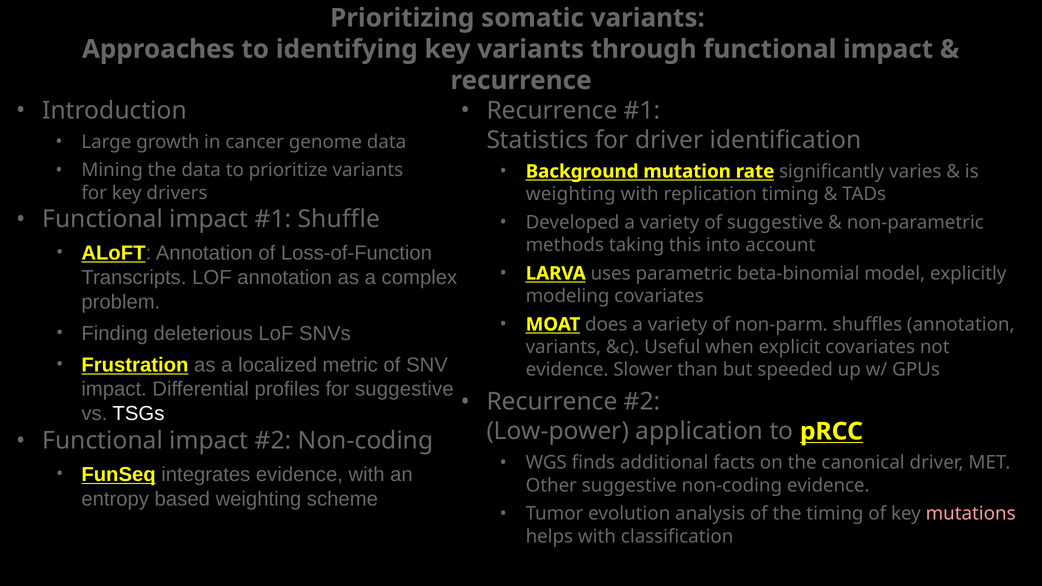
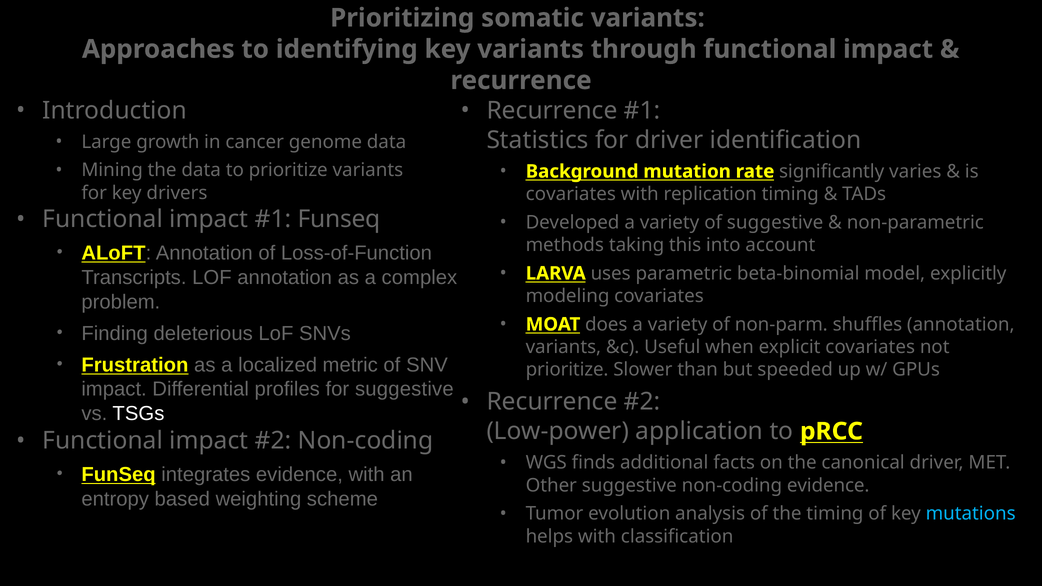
weighting at (571, 194): weighting -> covariates
Shuffle at (339, 219): Shuffle -> Funseq
evidence at (567, 370): evidence -> prioritize
mutations colour: pink -> light blue
